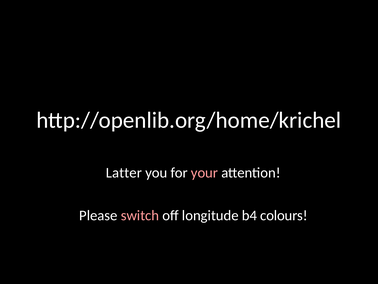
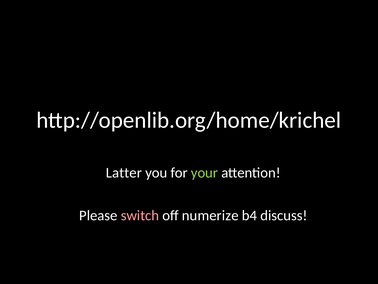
your colour: pink -> light green
longitude: longitude -> numerize
colours: colours -> discuss
